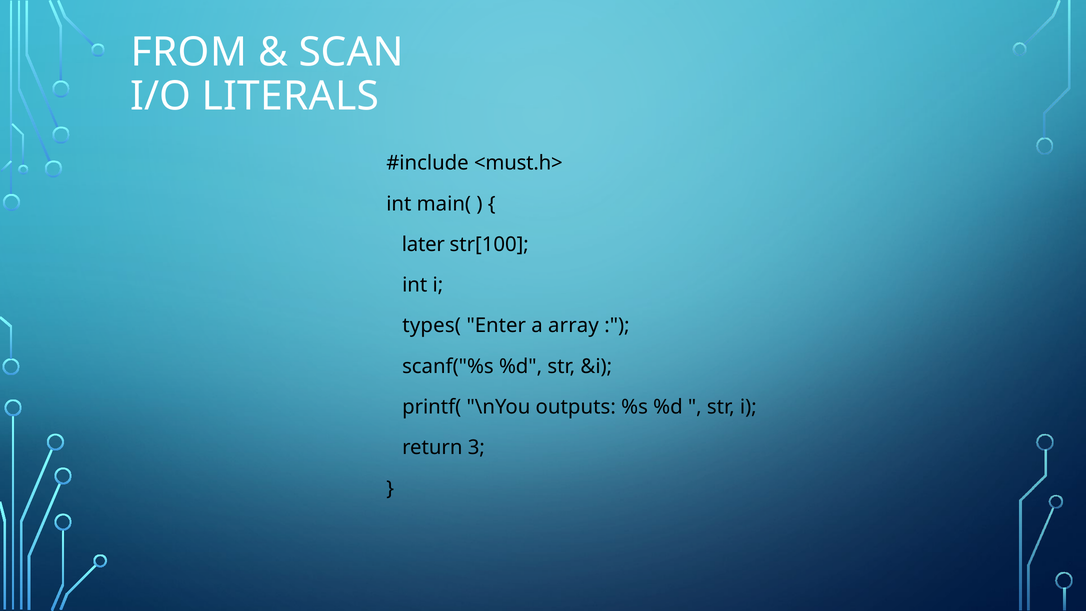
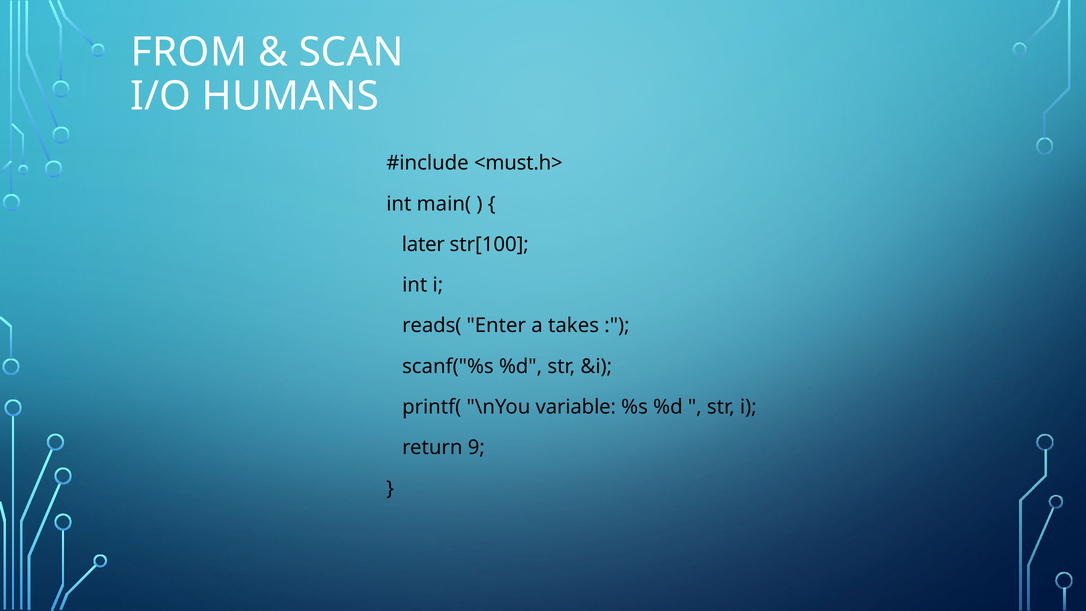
LITERALS: LITERALS -> HUMANS
types(: types( -> reads(
array: array -> takes
outputs: outputs -> variable
3: 3 -> 9
